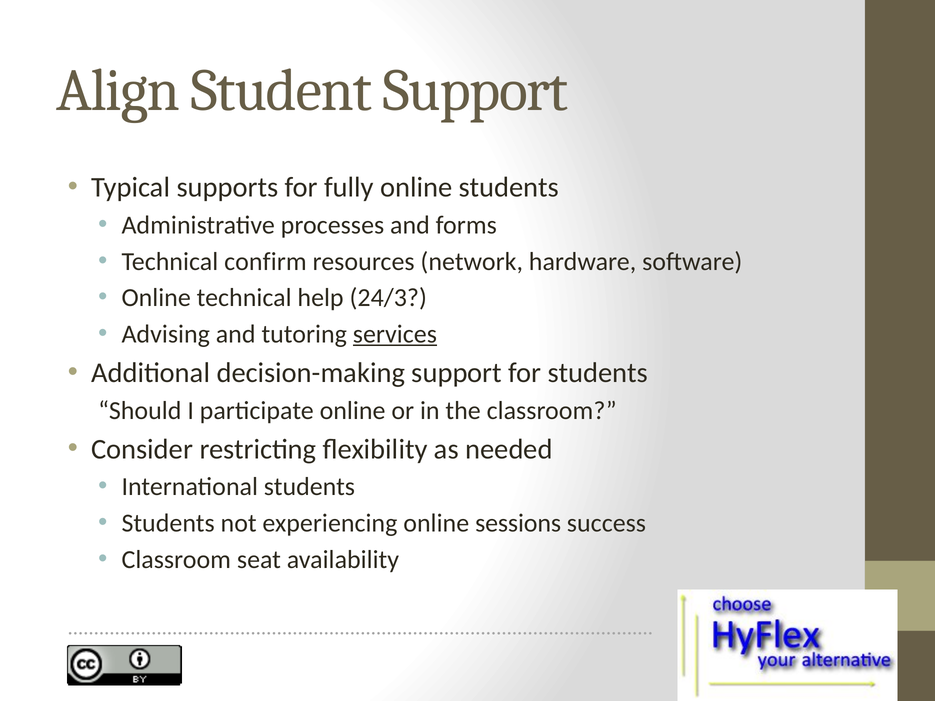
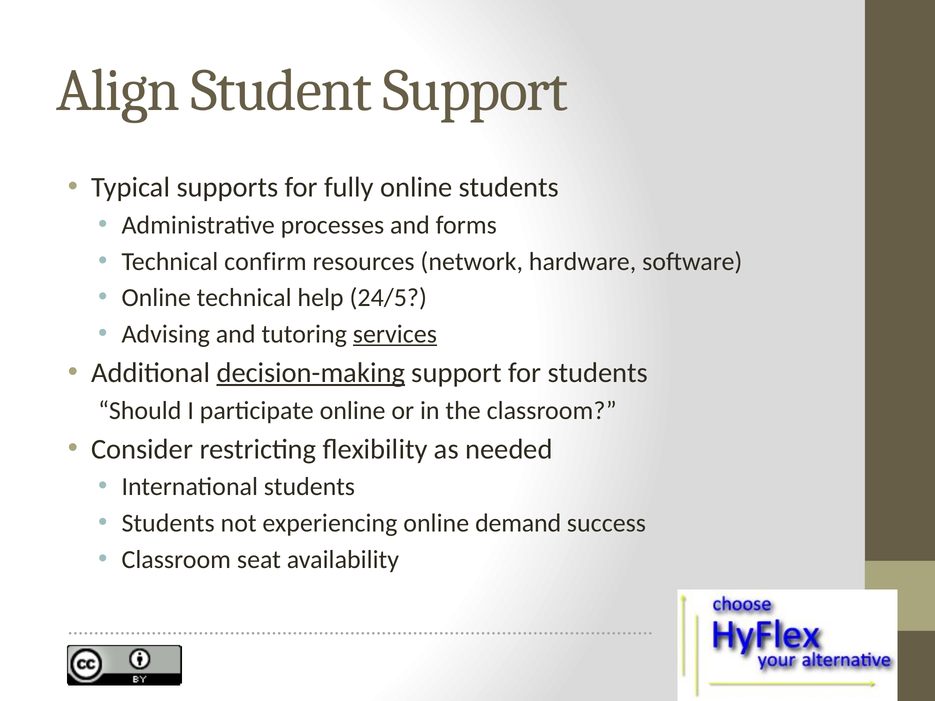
24/3: 24/3 -> 24/5
decision-making underline: none -> present
sessions: sessions -> demand
